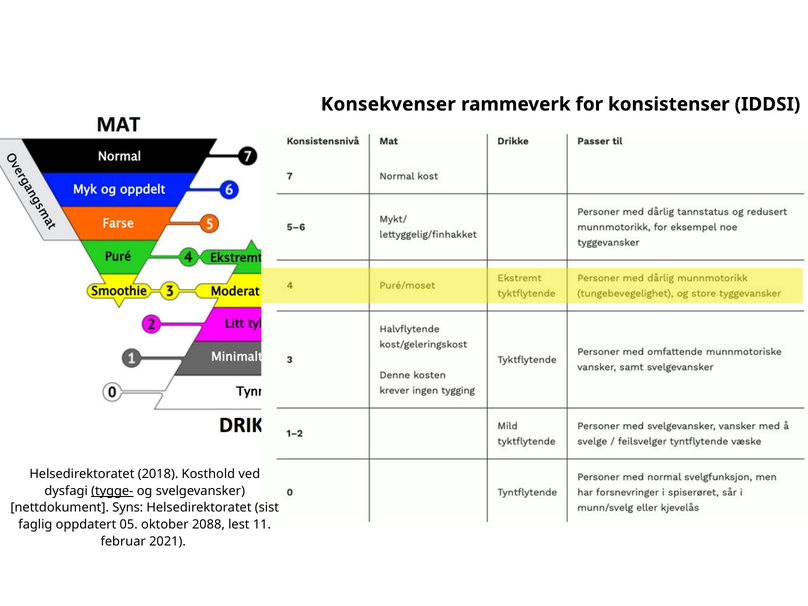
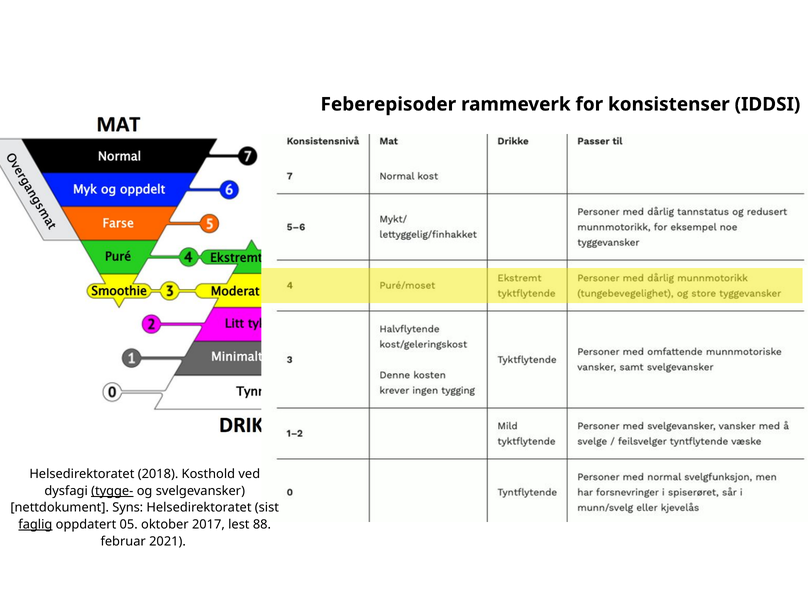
Konsekvenser: Konsekvenser -> Feberepisoder
faglig underline: none -> present
2088: 2088 -> 2017
11: 11 -> 88
